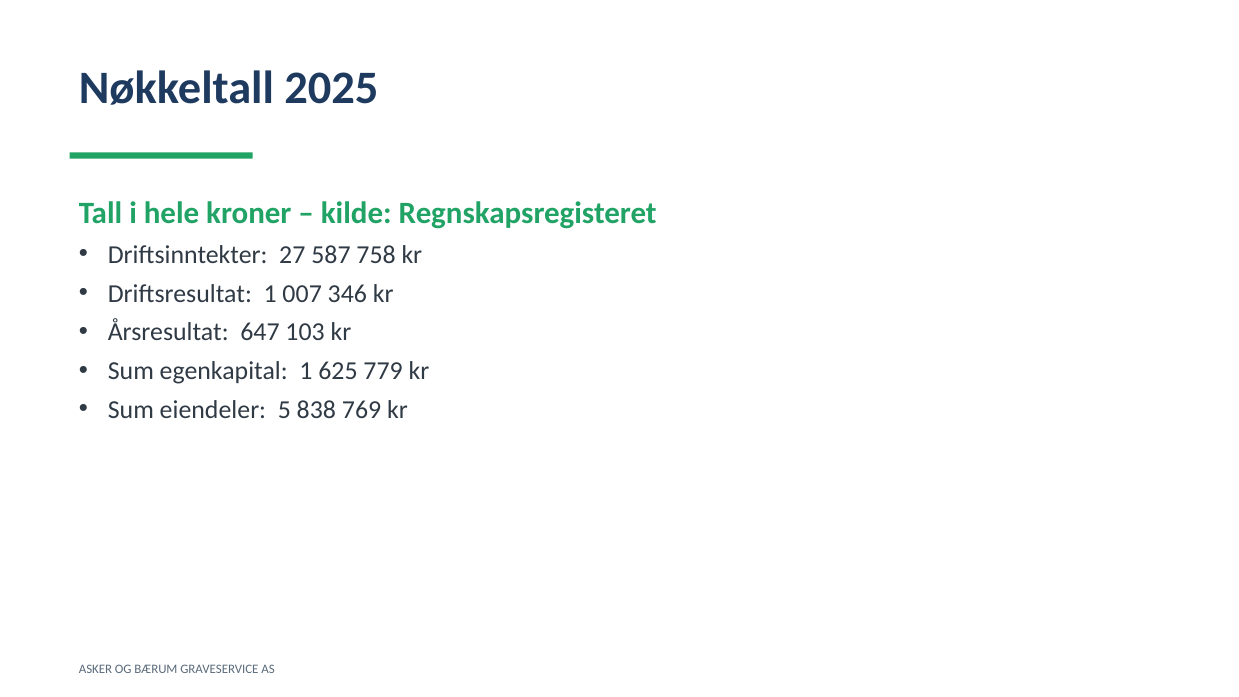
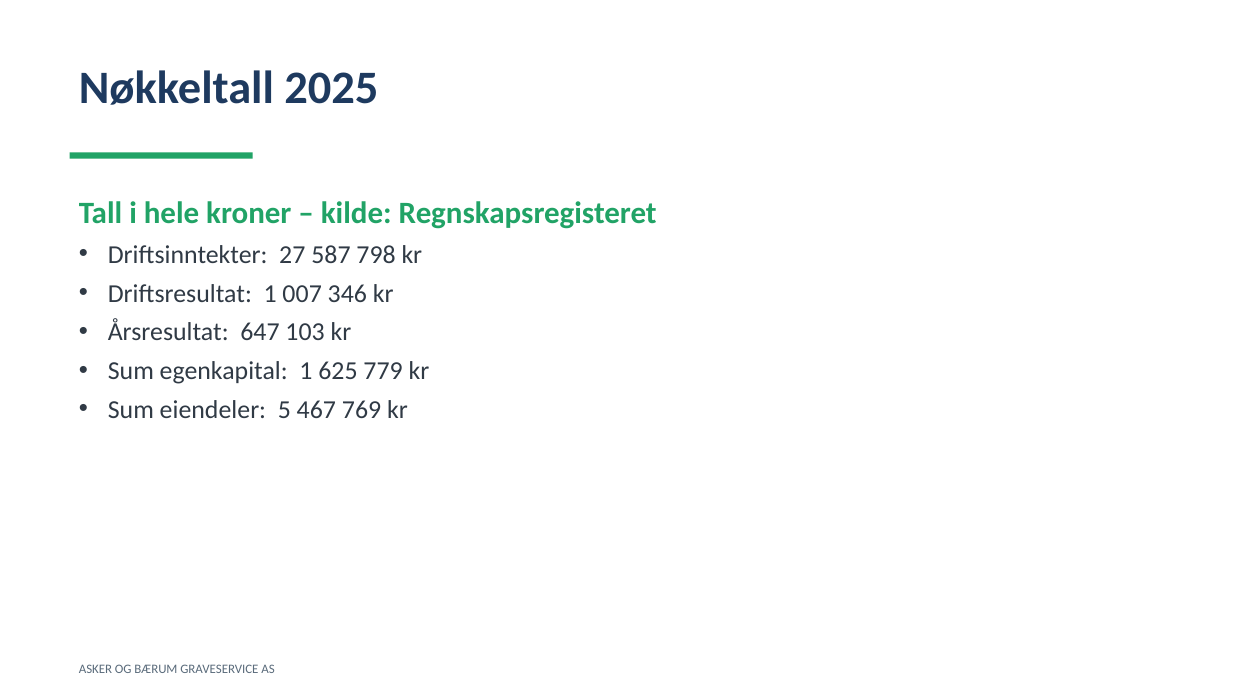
758: 758 -> 798
838: 838 -> 467
